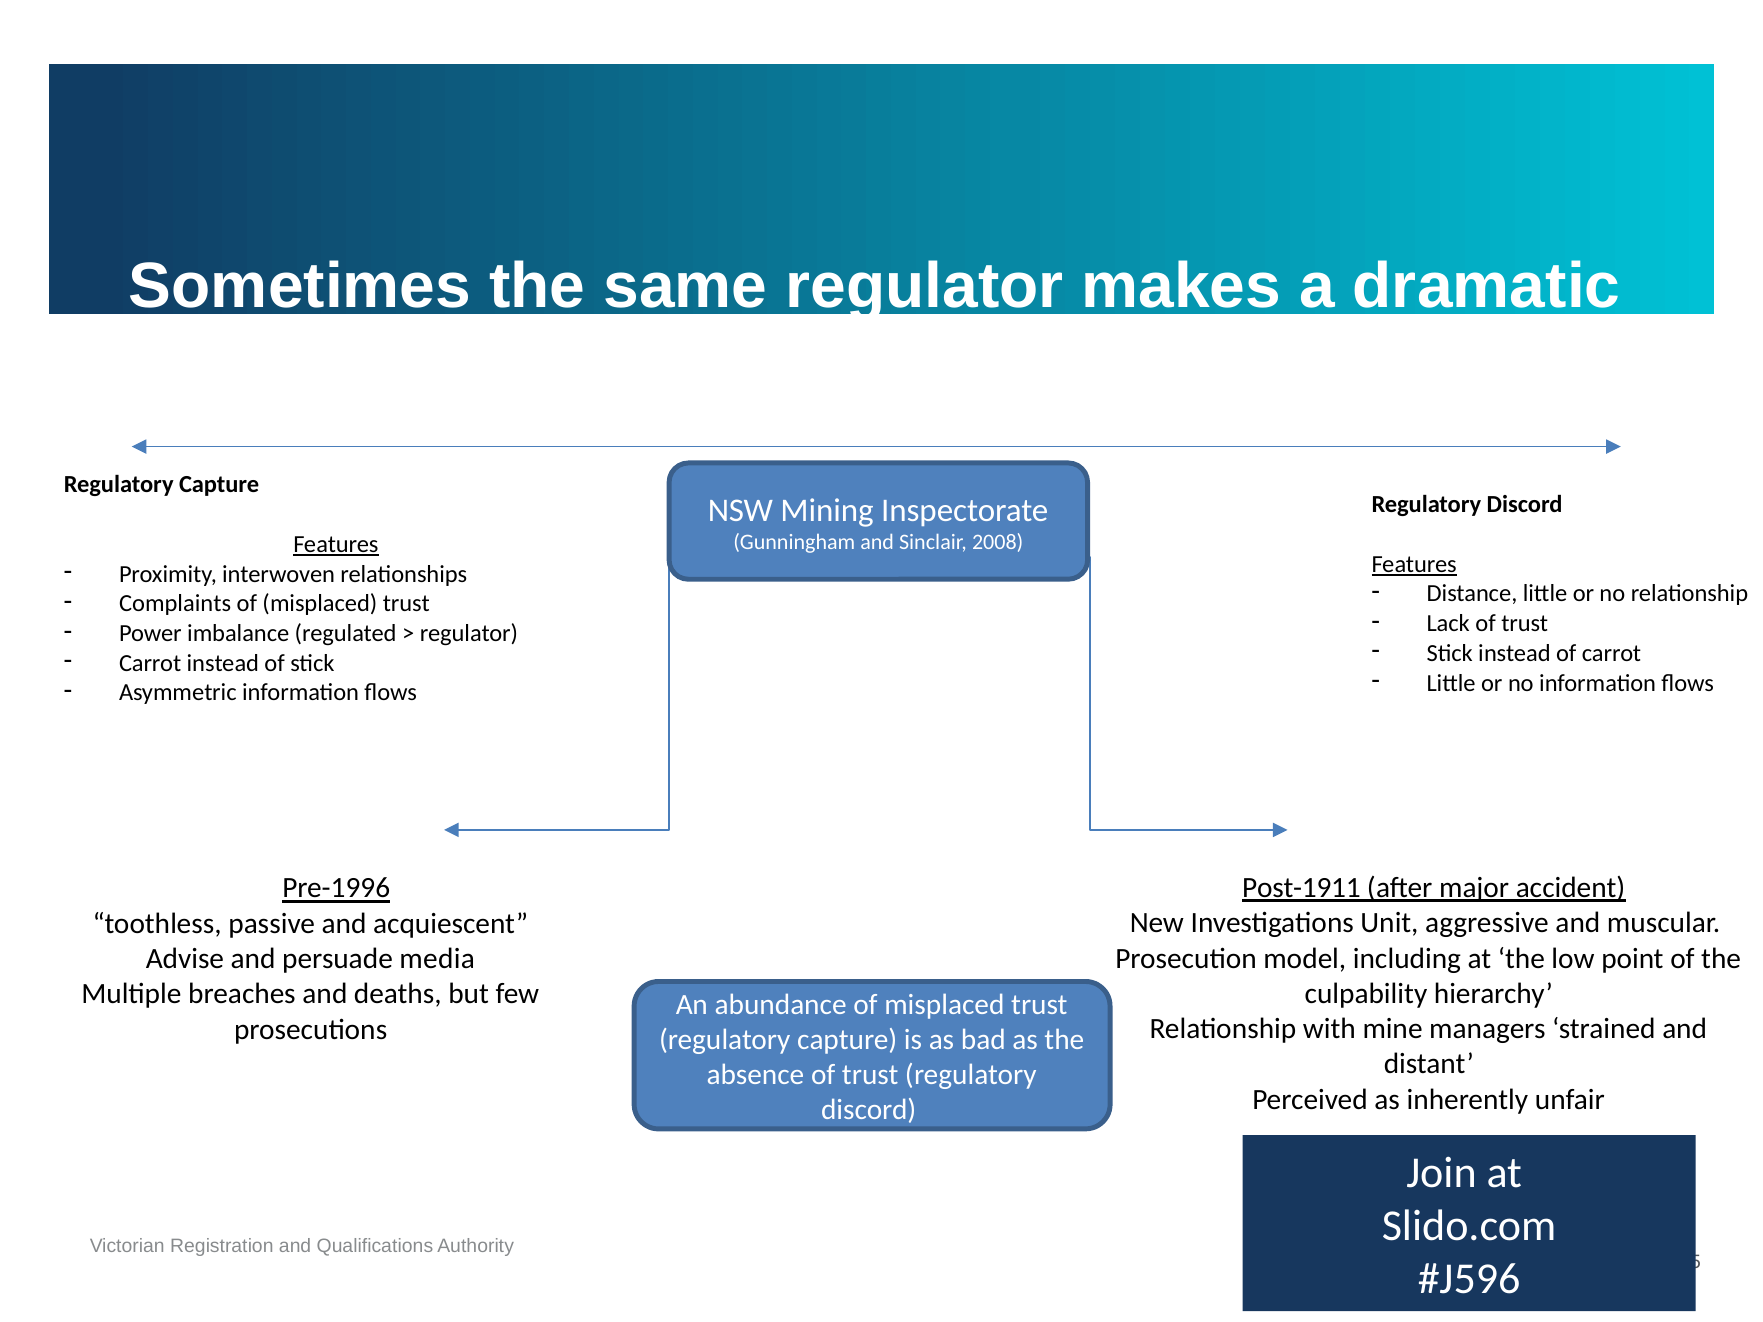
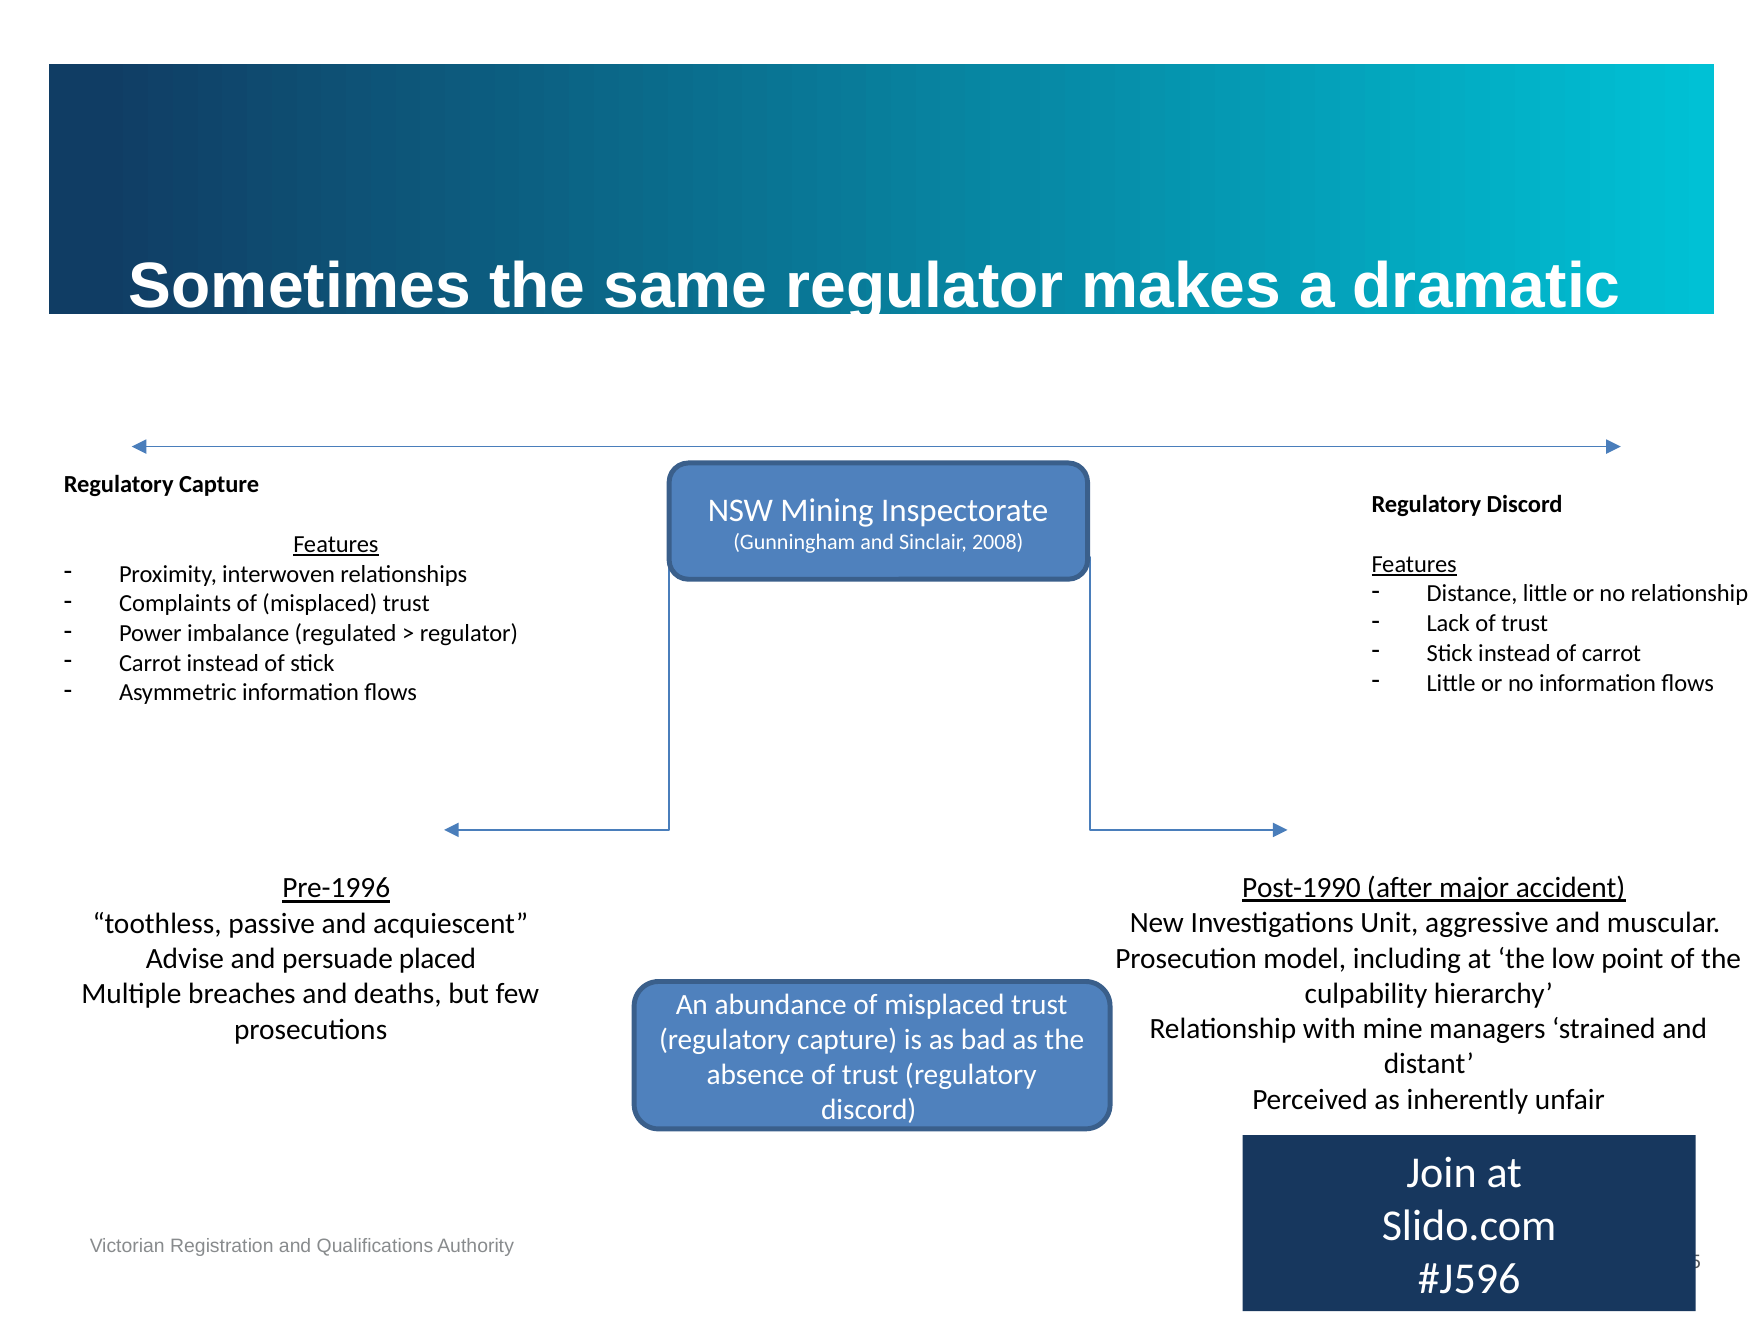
Post-1911: Post-1911 -> Post-1990
media: media -> placed
